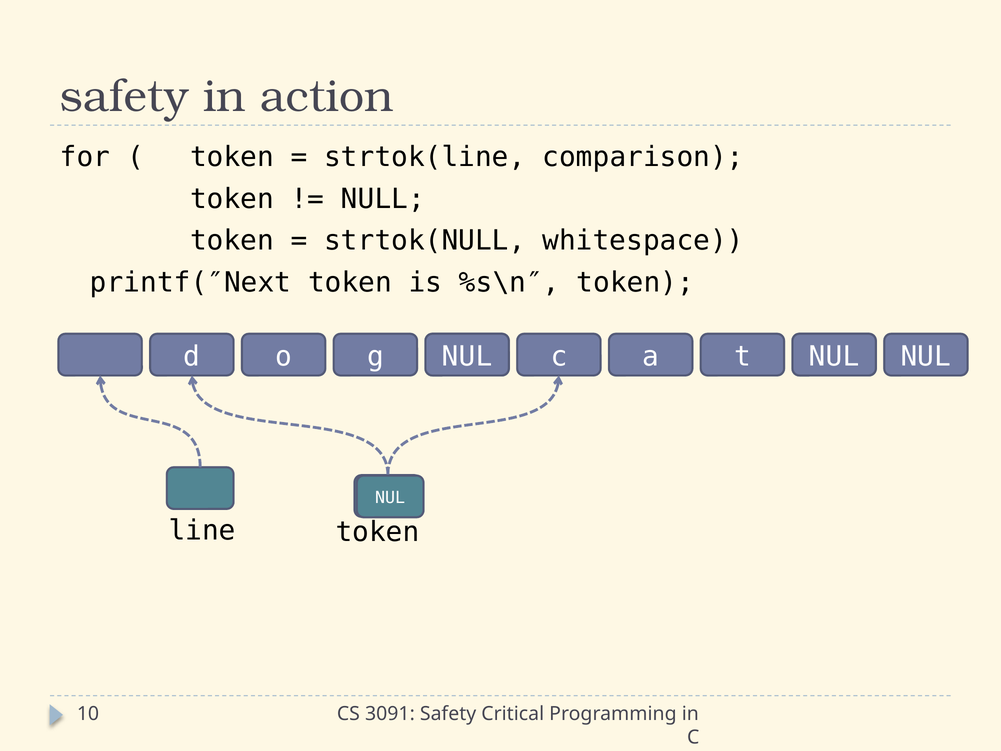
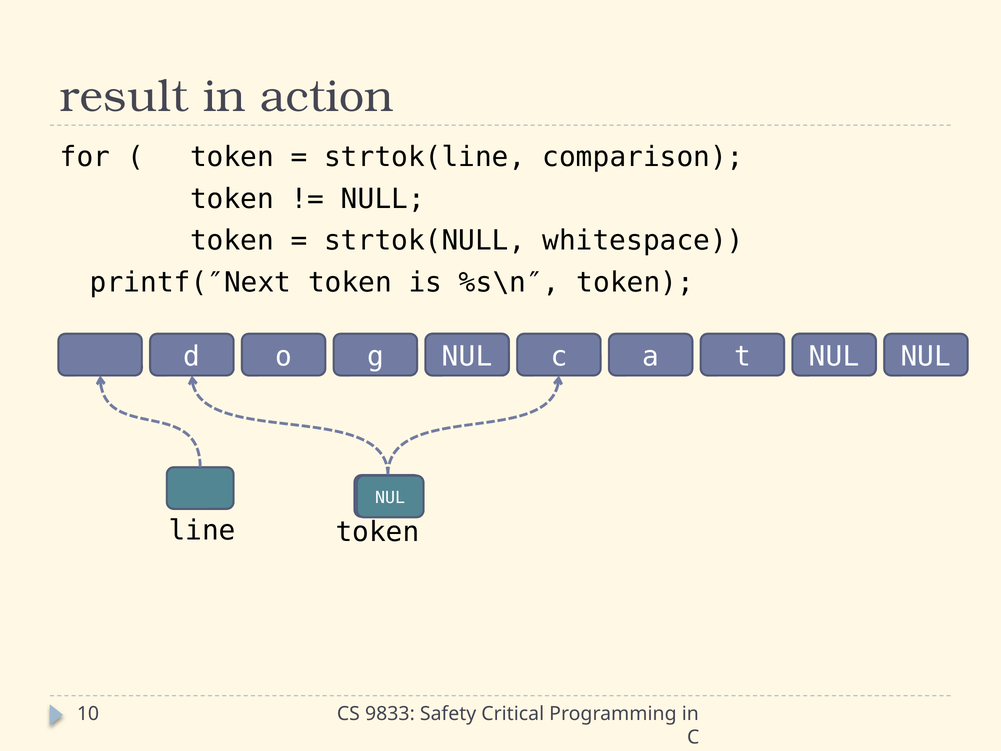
safety at (124, 97): safety -> result
3091: 3091 -> 9833
